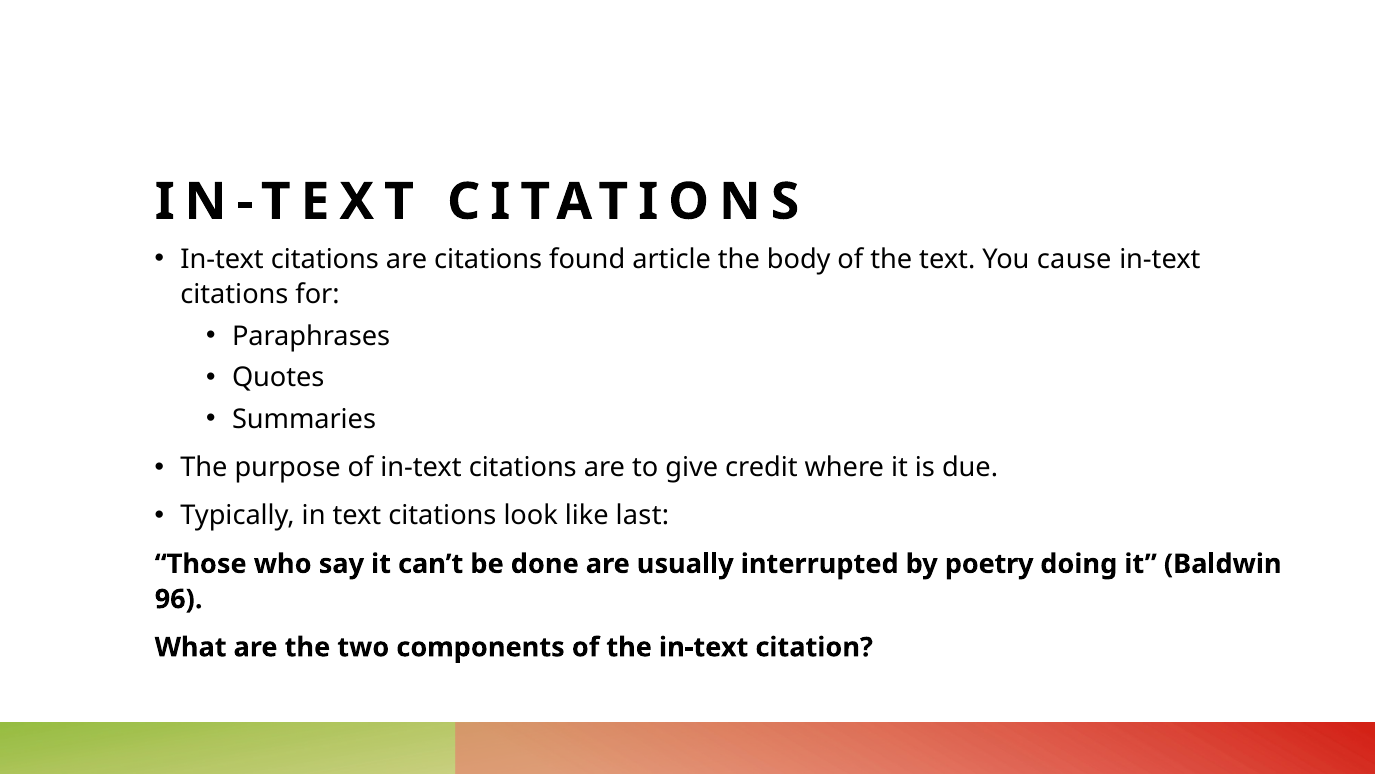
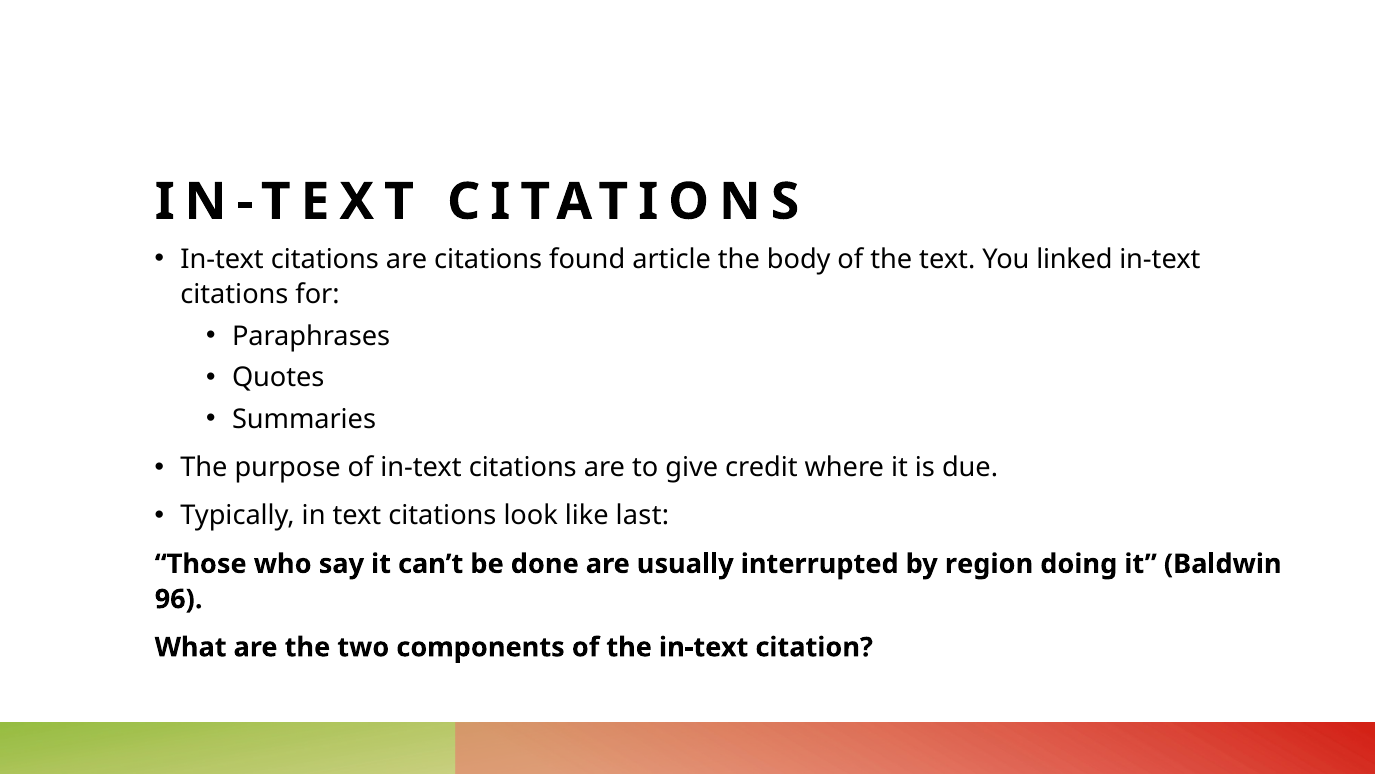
cause: cause -> linked
poetry: poetry -> region
